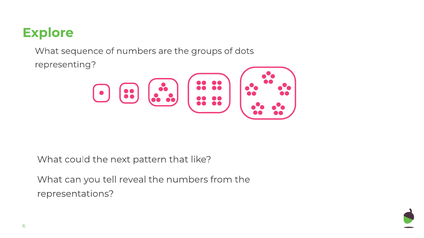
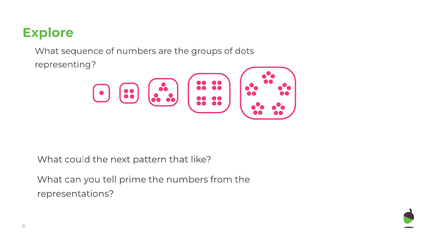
reveal: reveal -> prime
